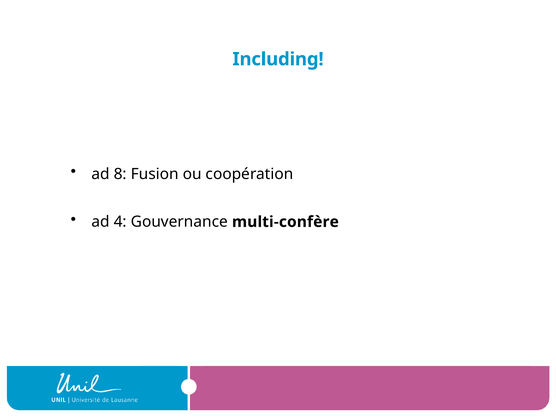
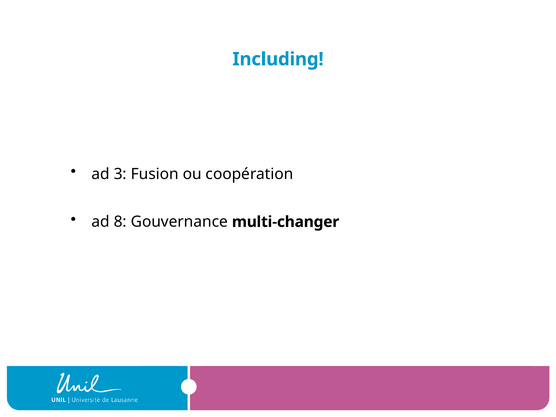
8: 8 -> 3
4: 4 -> 8
multi-confère: multi-confère -> multi-changer
